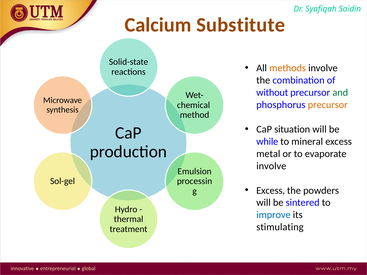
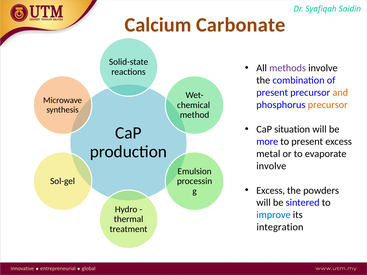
Substitute: Substitute -> Carbonate
methods colour: orange -> purple
without at (272, 93): without -> present
and colour: green -> orange
while: while -> more
to mineral: mineral -> present
stimulating: stimulating -> integration
